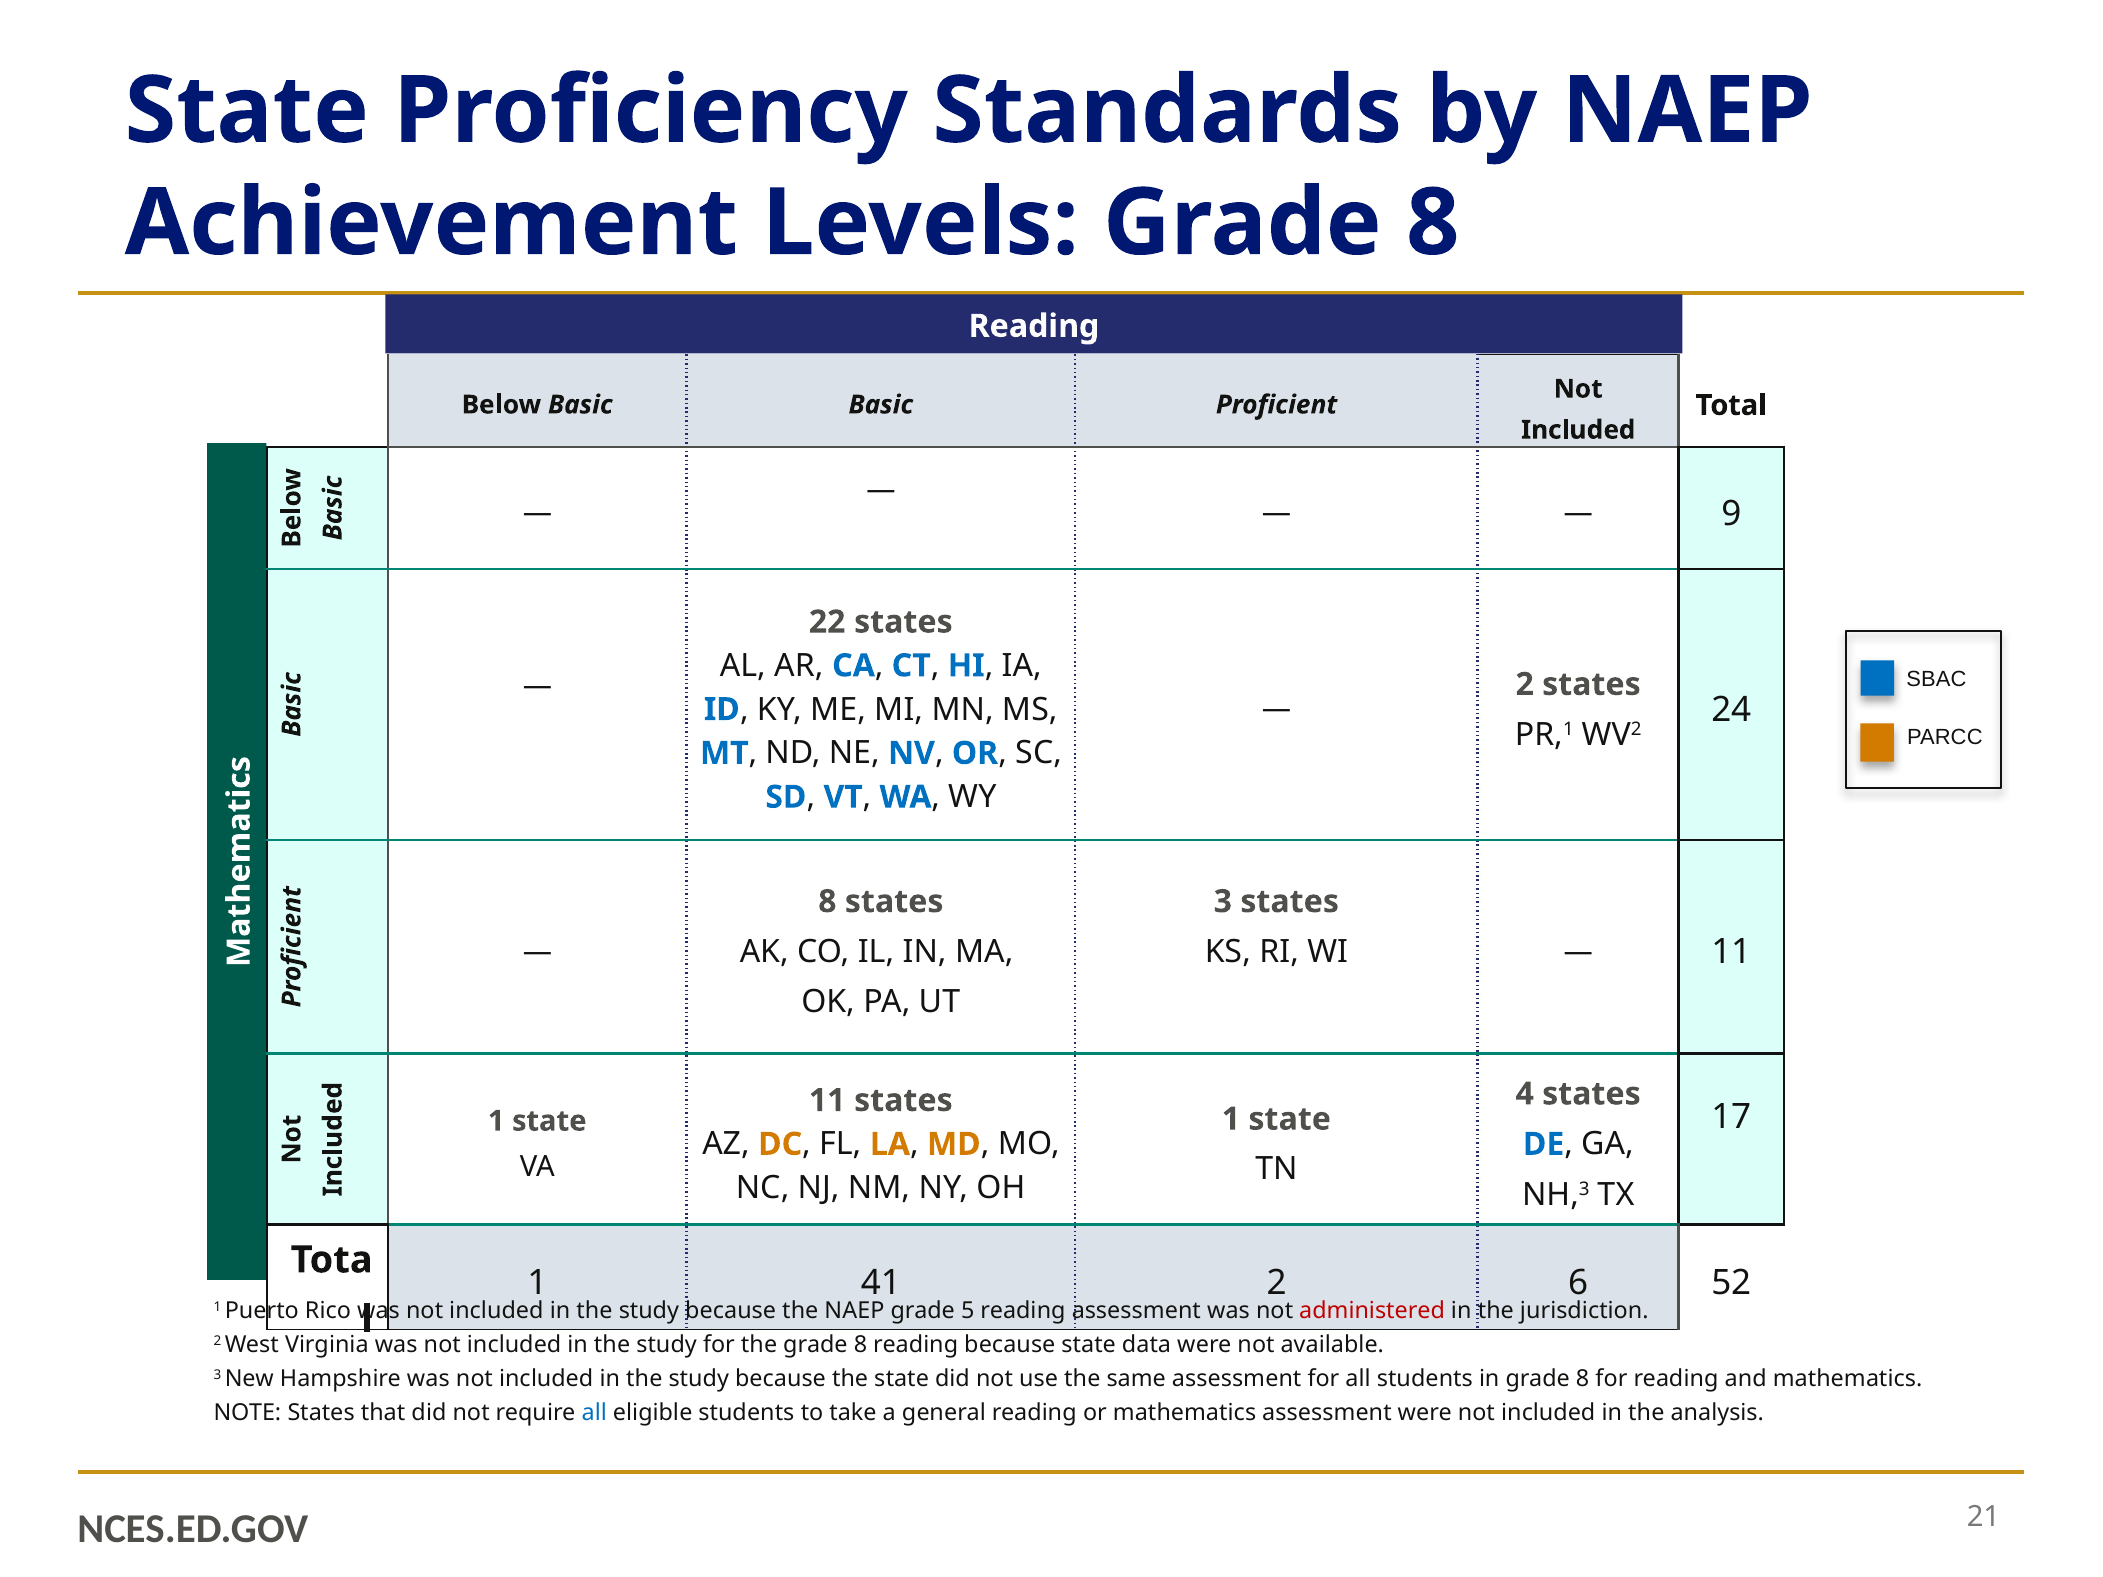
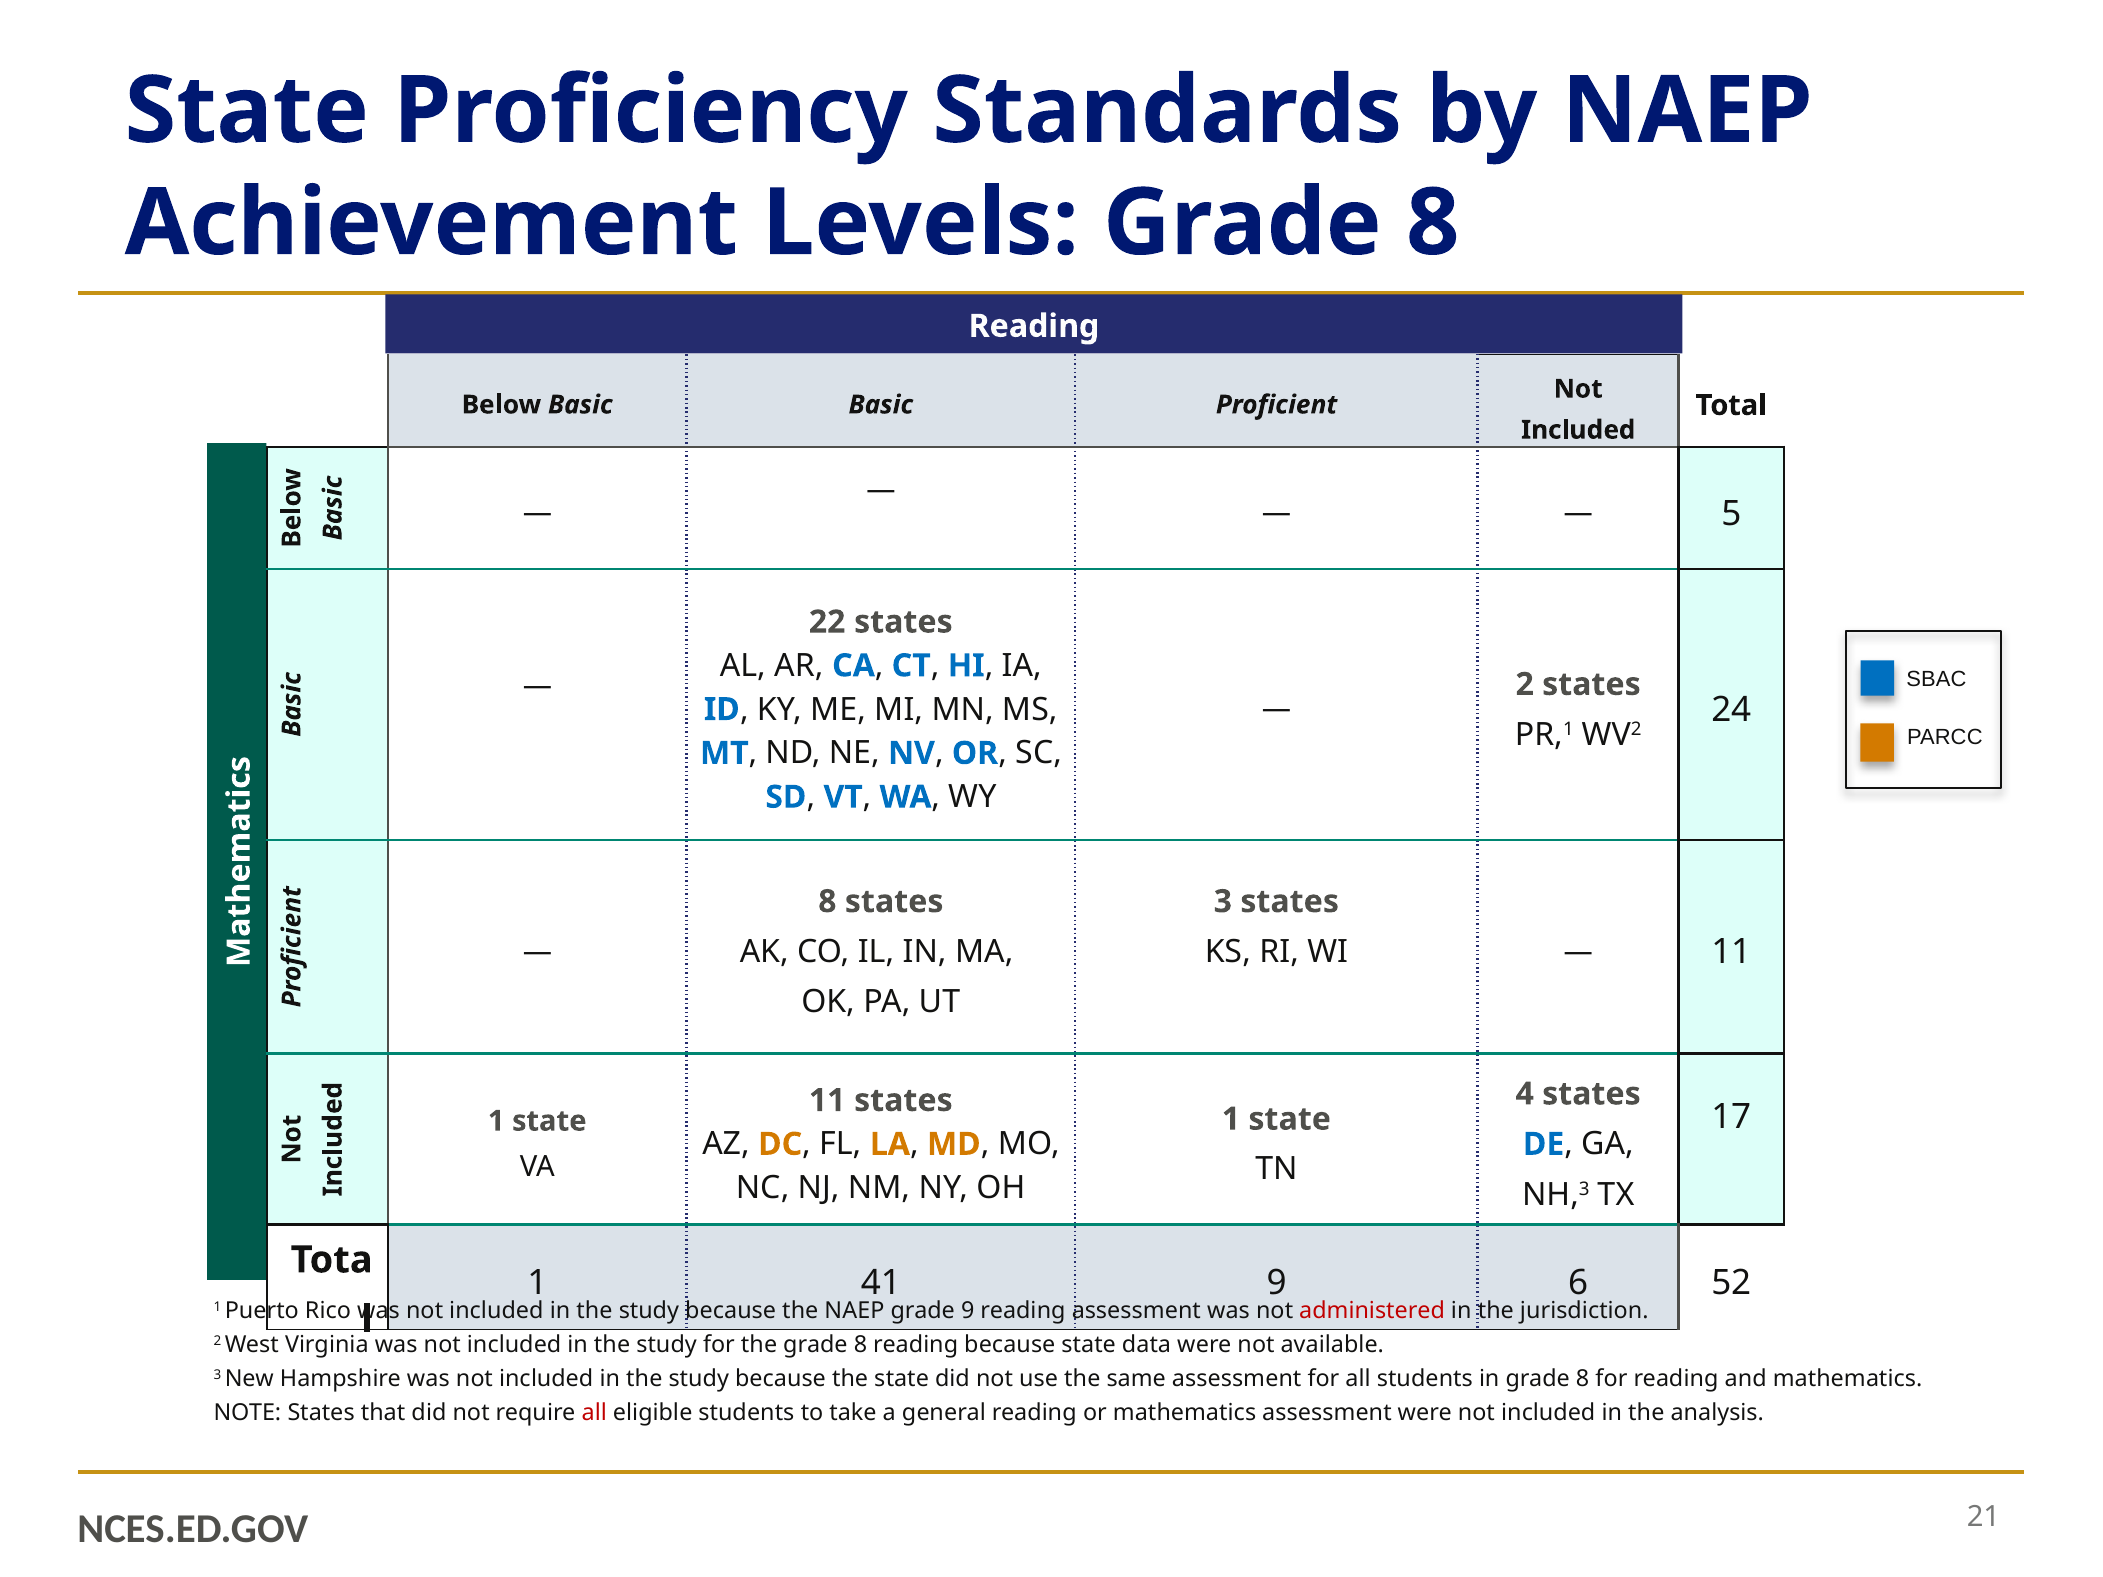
9: 9 -> 5
41 2: 2 -> 9
grade 5: 5 -> 9
all at (594, 1413) colour: blue -> red
